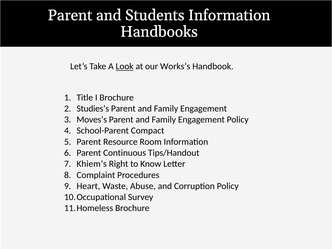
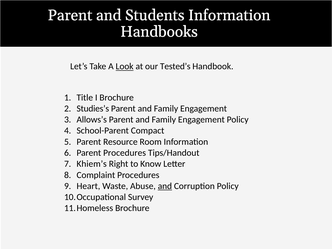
Works’s: Works’s -> Tested’s
Moves’s: Moves’s -> Allows’s
Parent Continuous: Continuous -> Procedures
and at (165, 186) underline: none -> present
